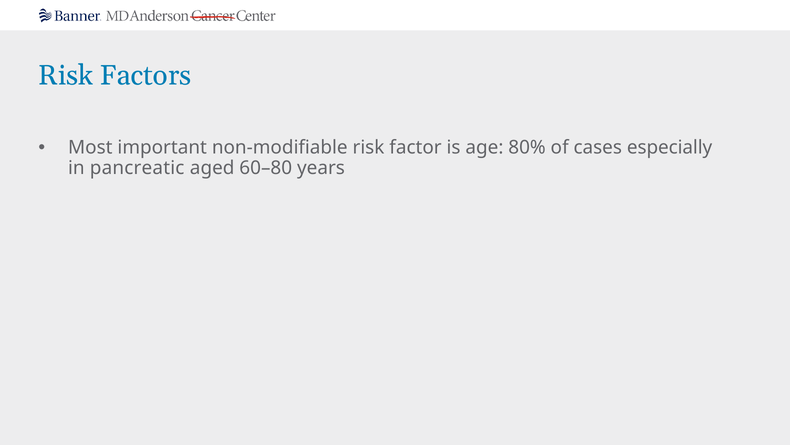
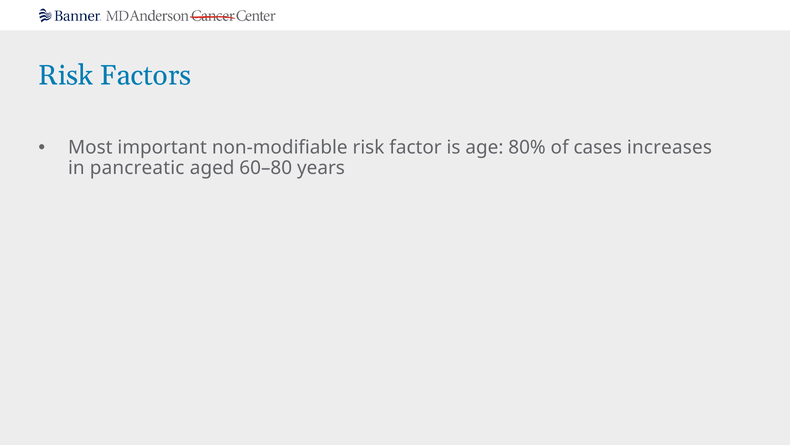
especially: especially -> increases
